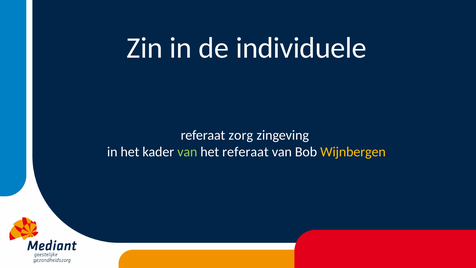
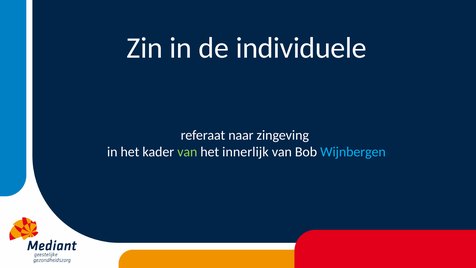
zorg: zorg -> naar
het referaat: referaat -> innerlijk
Wijnbergen colour: yellow -> light blue
